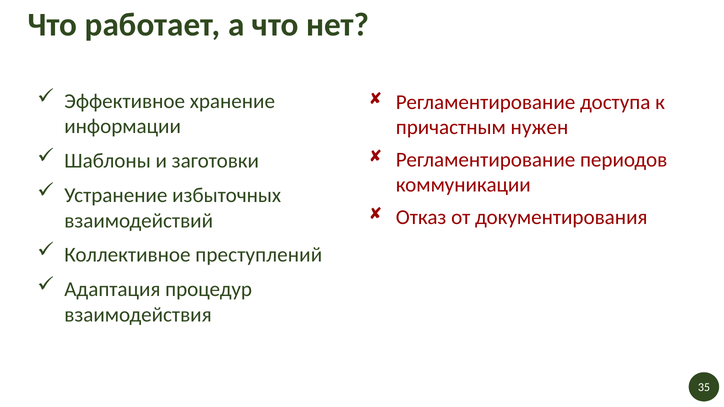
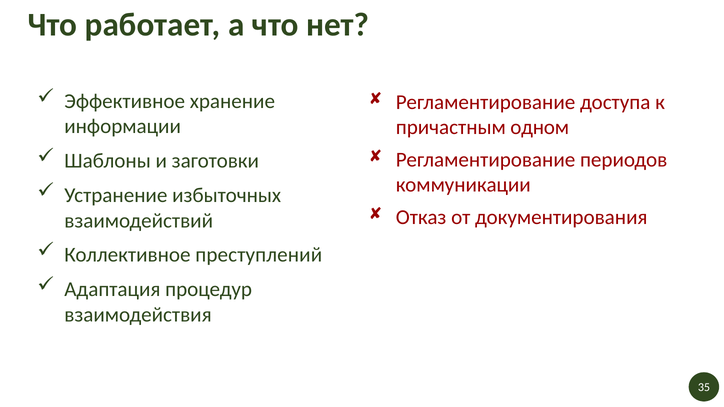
нужен: нужен -> одном
